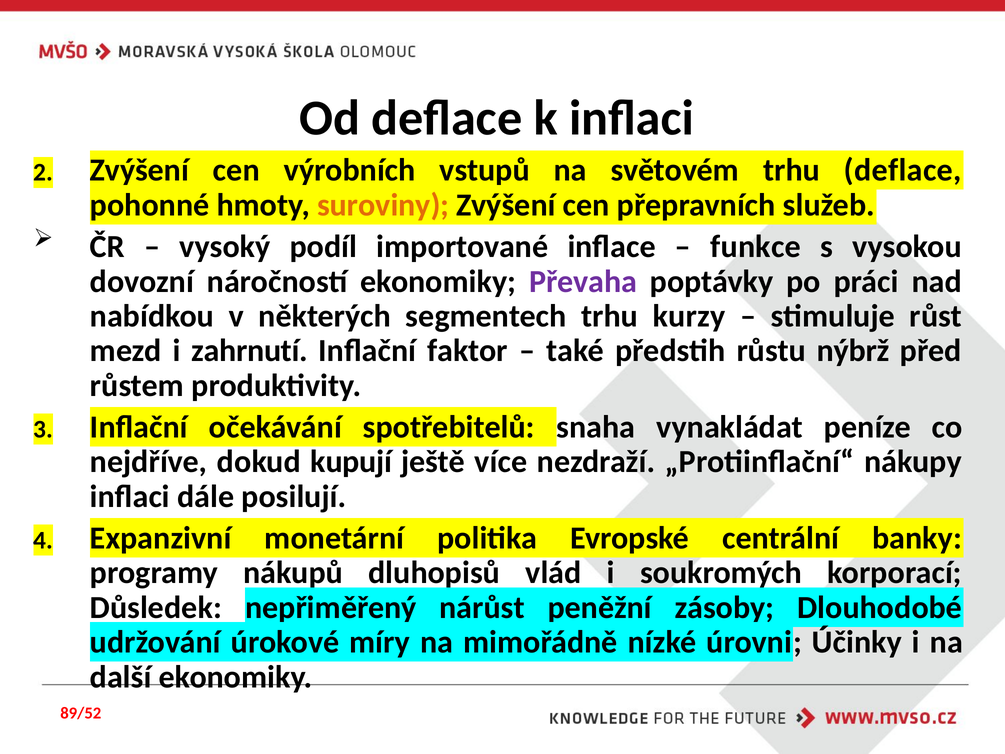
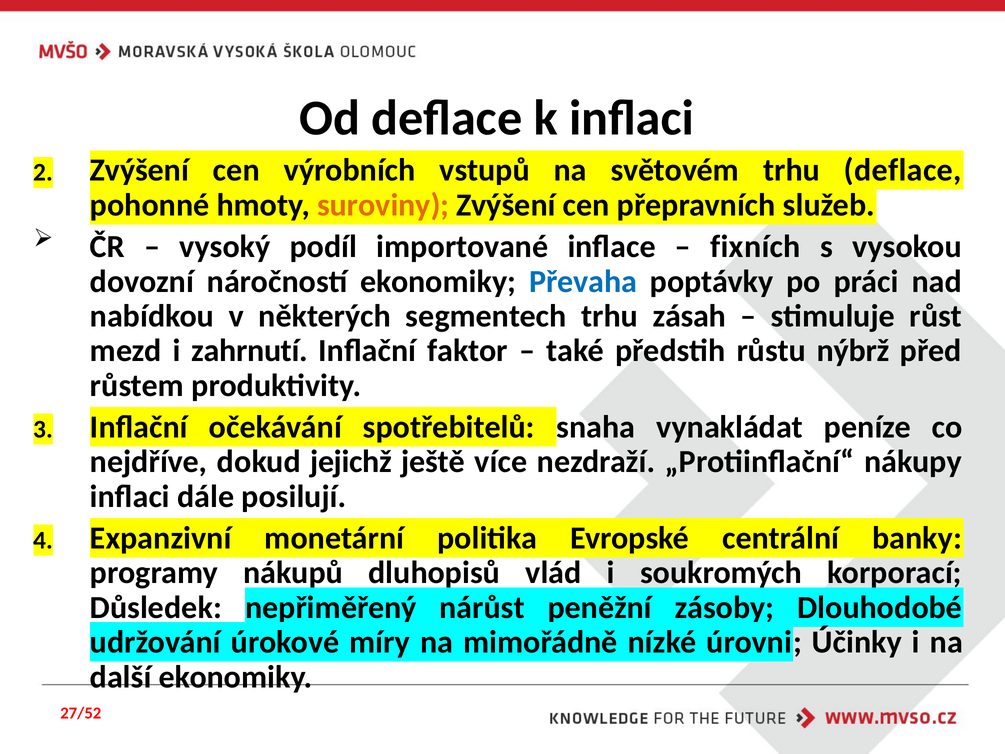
funkce: funkce -> fixních
Převaha colour: purple -> blue
kurzy: kurzy -> zásah
kupují: kupují -> jejichž
89/52: 89/52 -> 27/52
